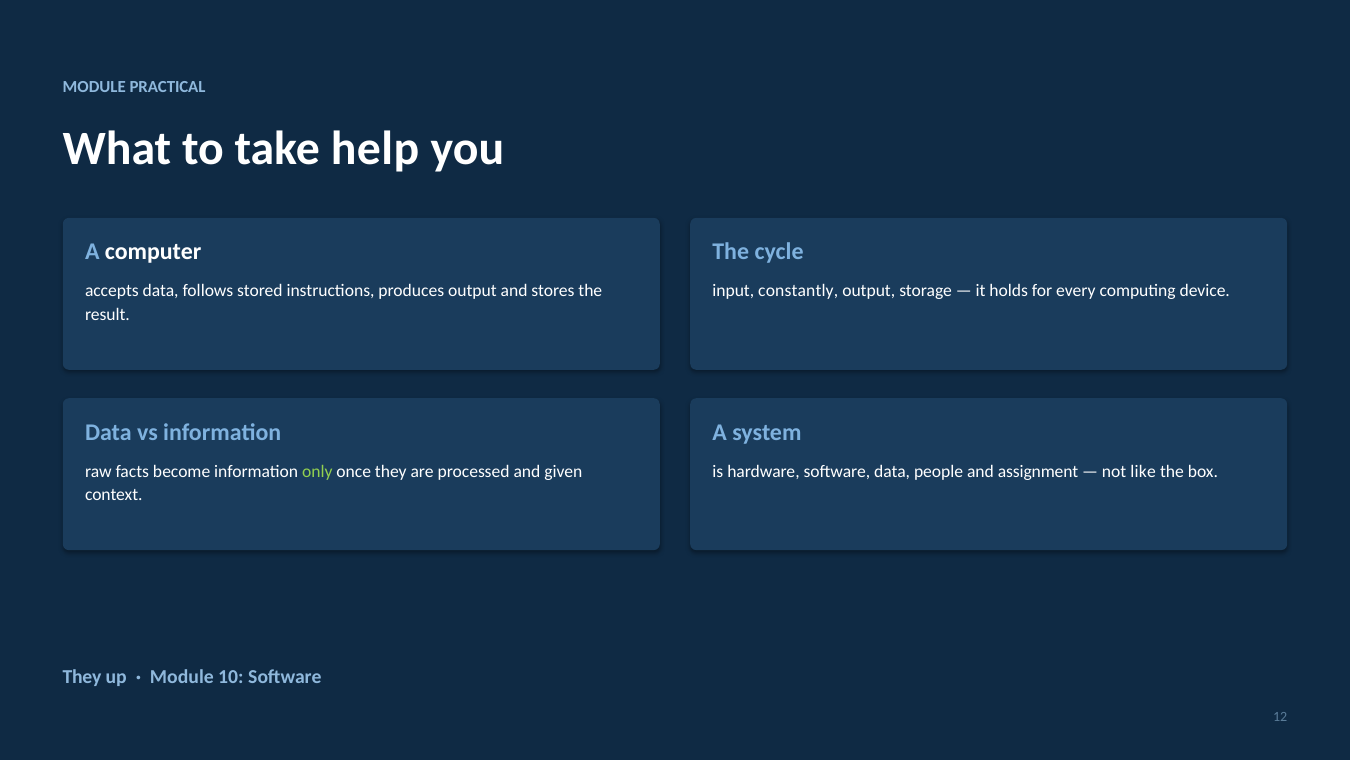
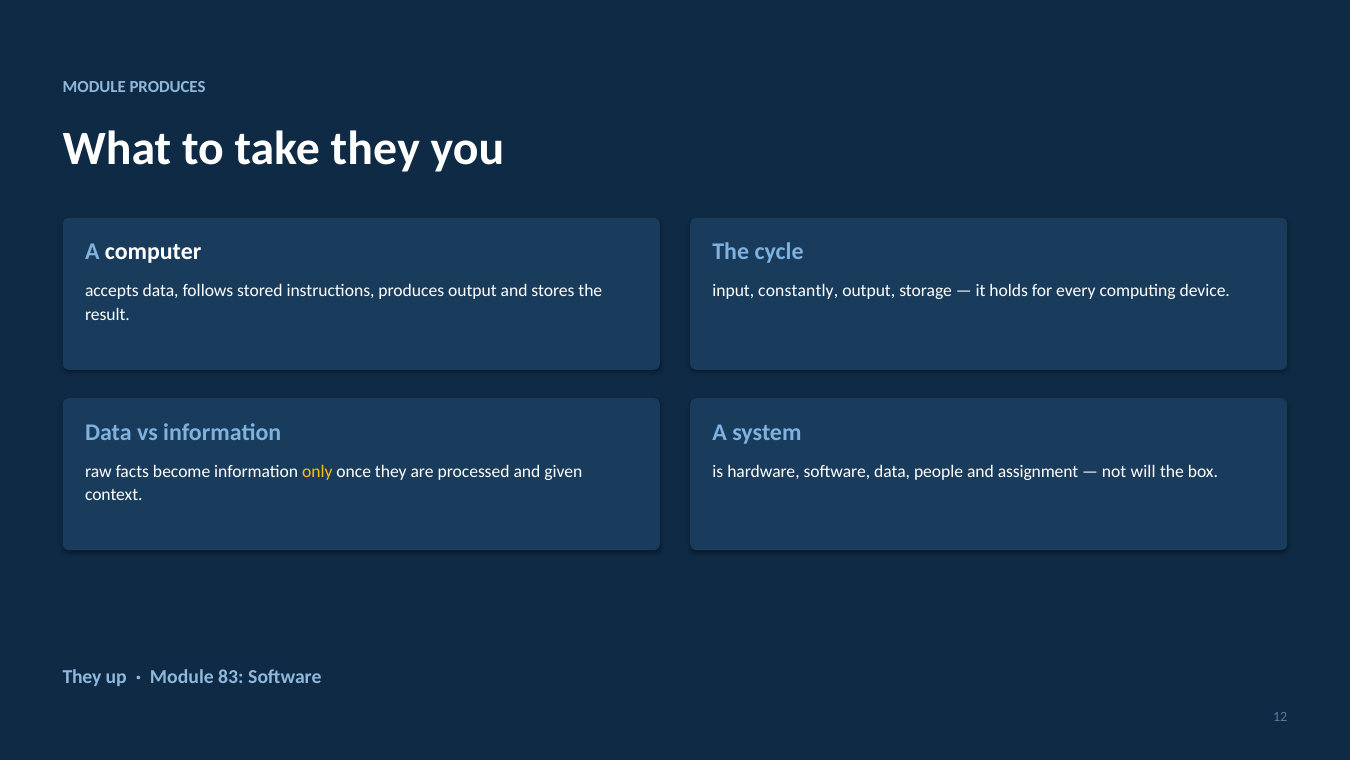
MODULE PRACTICAL: PRACTICAL -> PRODUCES
take help: help -> they
only colour: light green -> yellow
like: like -> will
10: 10 -> 83
